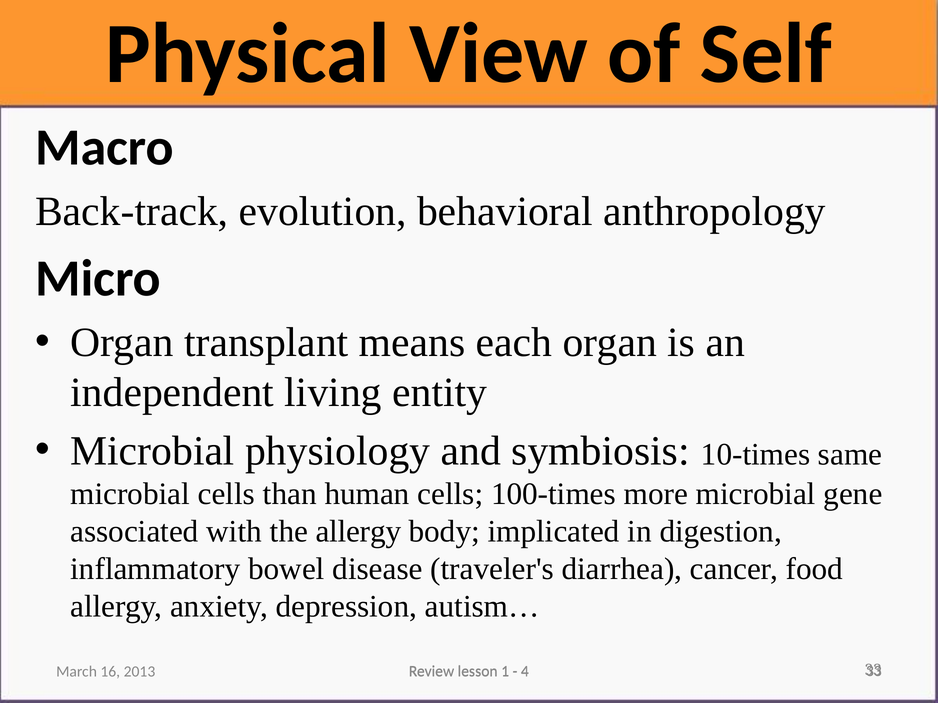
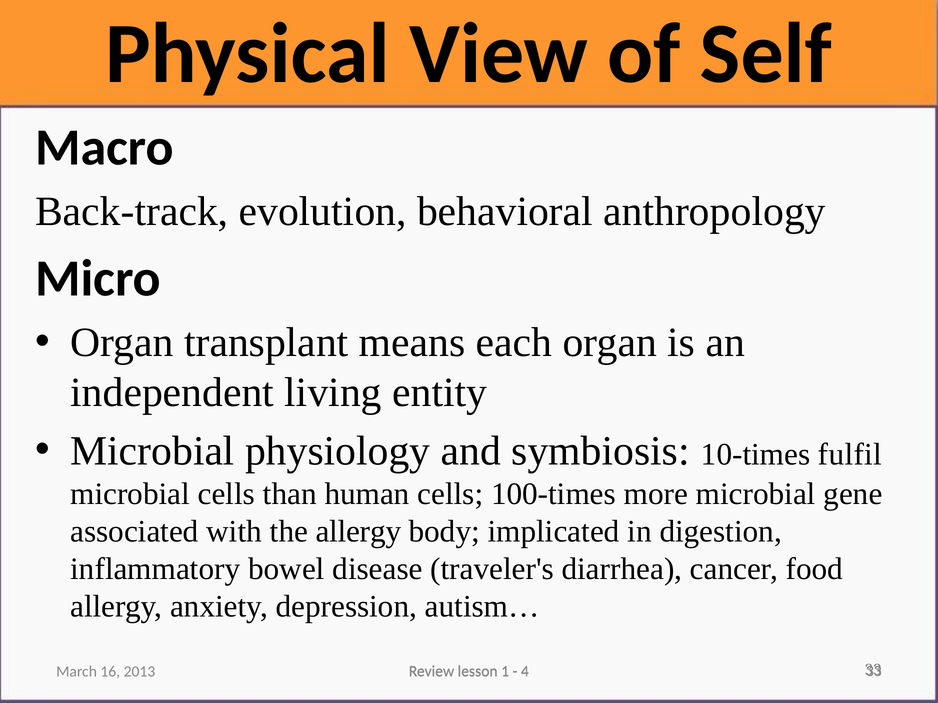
same: same -> fulfil
